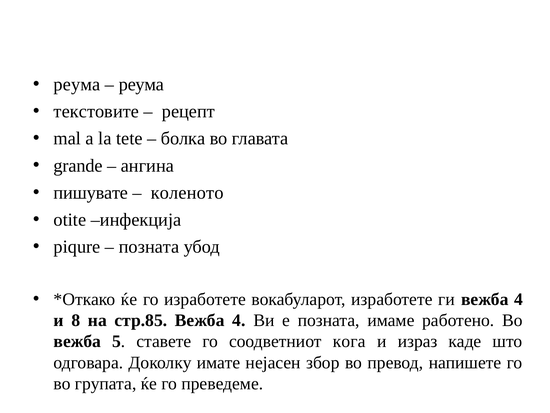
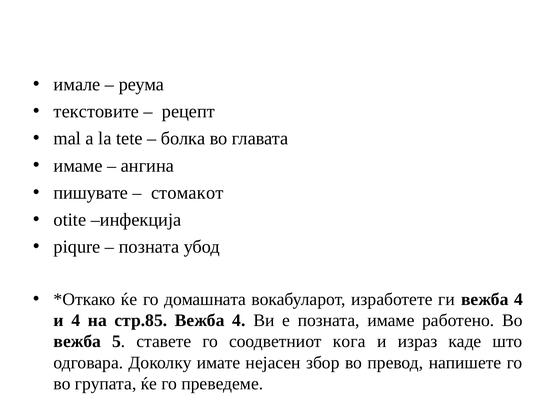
реума at (77, 84): реума -> имале
grande at (78, 165): grande -> имаме
коленото: коленото -> стомакот
го изработете: изработете -> домашната
и 8: 8 -> 4
